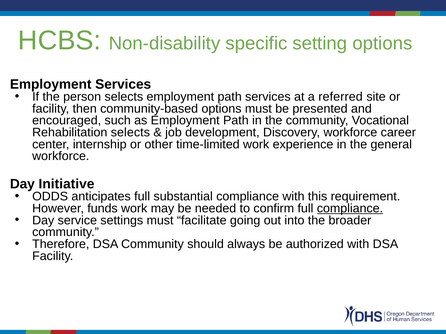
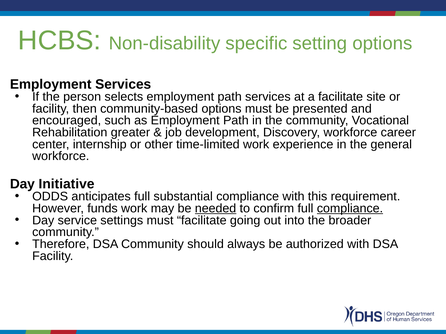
a referred: referred -> facilitate
Rehabilitation selects: selects -> greater
needed underline: none -> present
